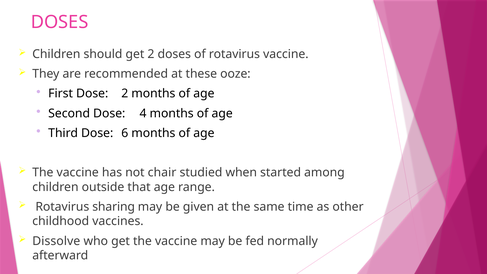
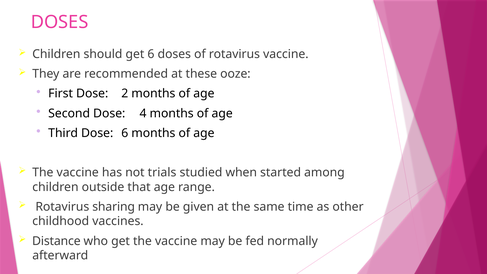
get 2: 2 -> 6
chair: chair -> trials
Dissolve: Dissolve -> Distance
